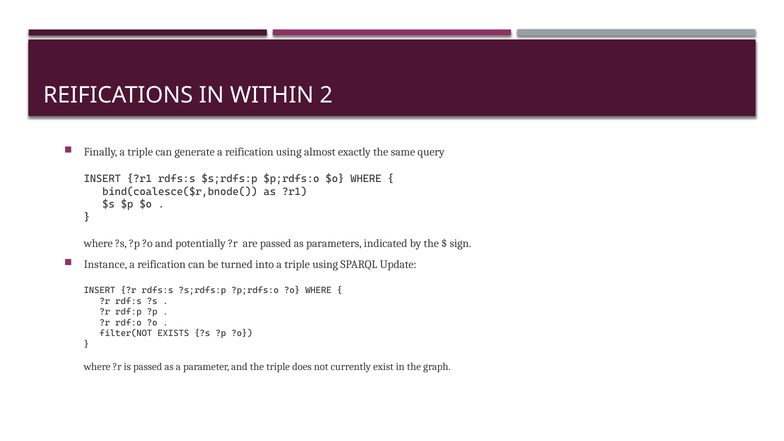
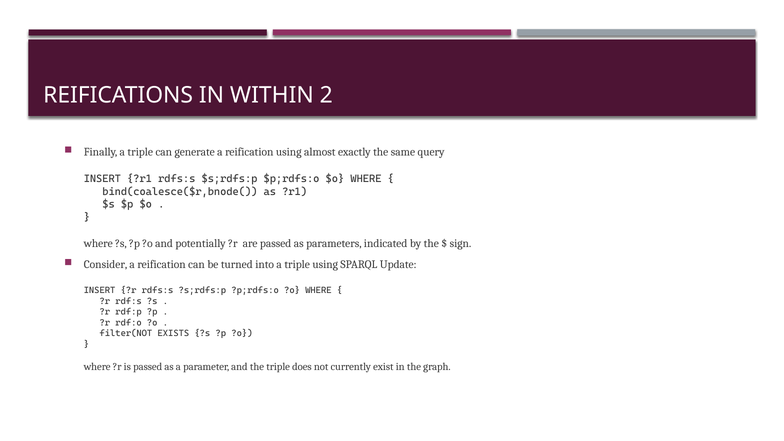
Instance: Instance -> Consider
